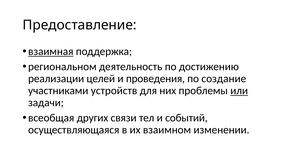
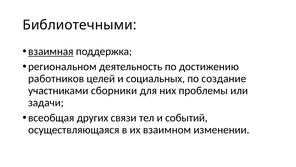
Предоставление: Предоставление -> Библиотечными
реализации: реализации -> работников
проведения: проведения -> социальных
устройств: устройств -> сборники
или underline: present -> none
